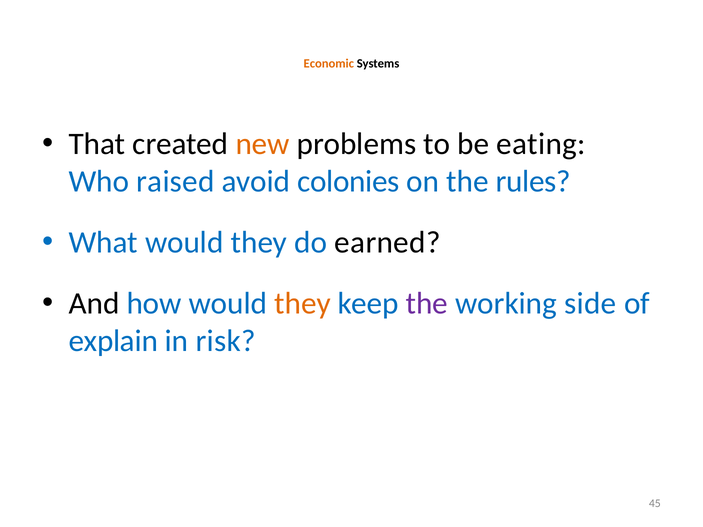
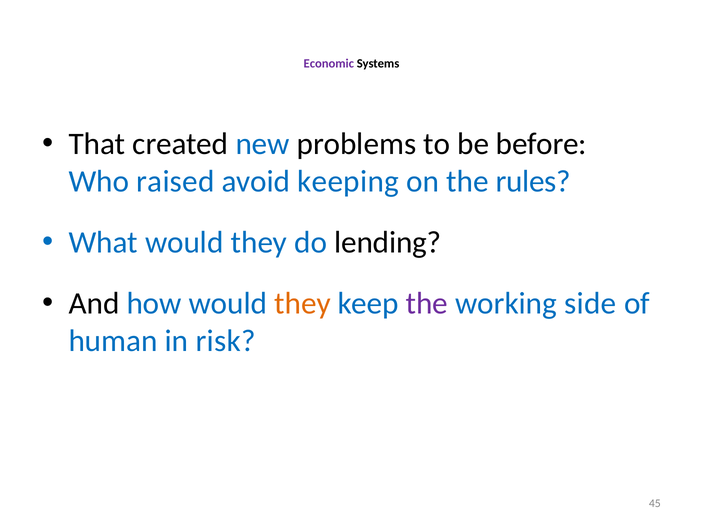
Economic colour: orange -> purple
new colour: orange -> blue
eating: eating -> before
colonies: colonies -> keeping
earned: earned -> lending
explain: explain -> human
